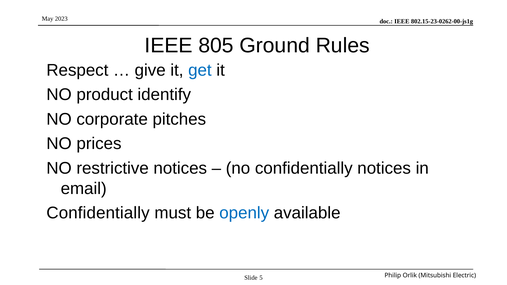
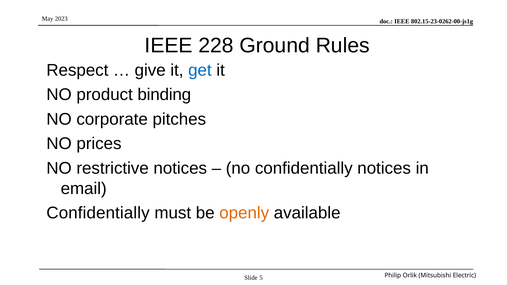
805: 805 -> 228
identify: identify -> binding
openly colour: blue -> orange
